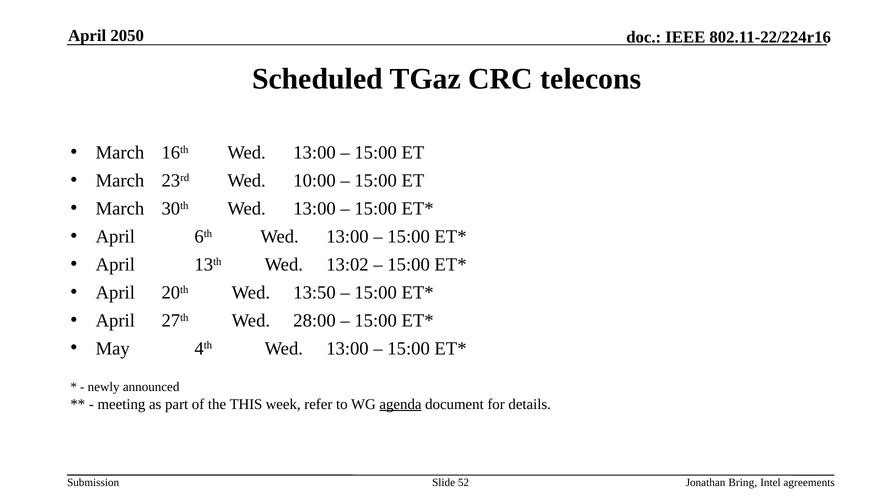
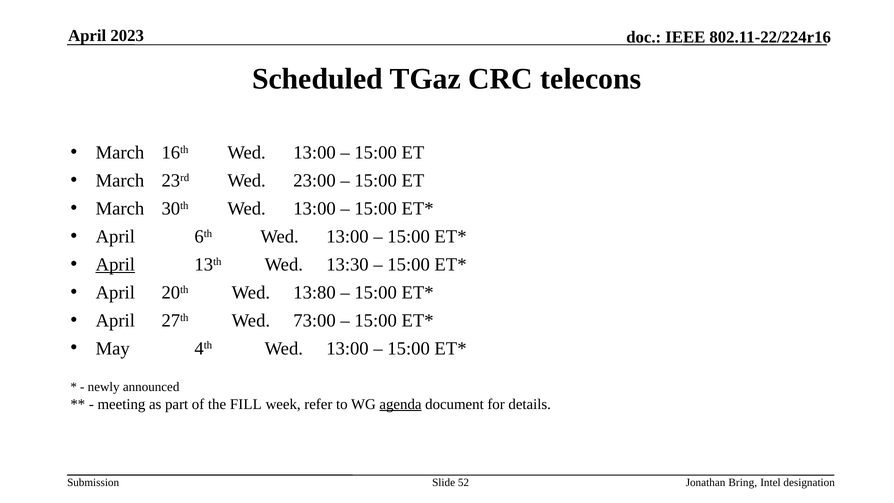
2050: 2050 -> 2023
10:00: 10:00 -> 23:00
April at (115, 264) underline: none -> present
13:02: 13:02 -> 13:30
13:50: 13:50 -> 13:80
28:00: 28:00 -> 73:00
THIS: THIS -> FILL
agreements: agreements -> designation
